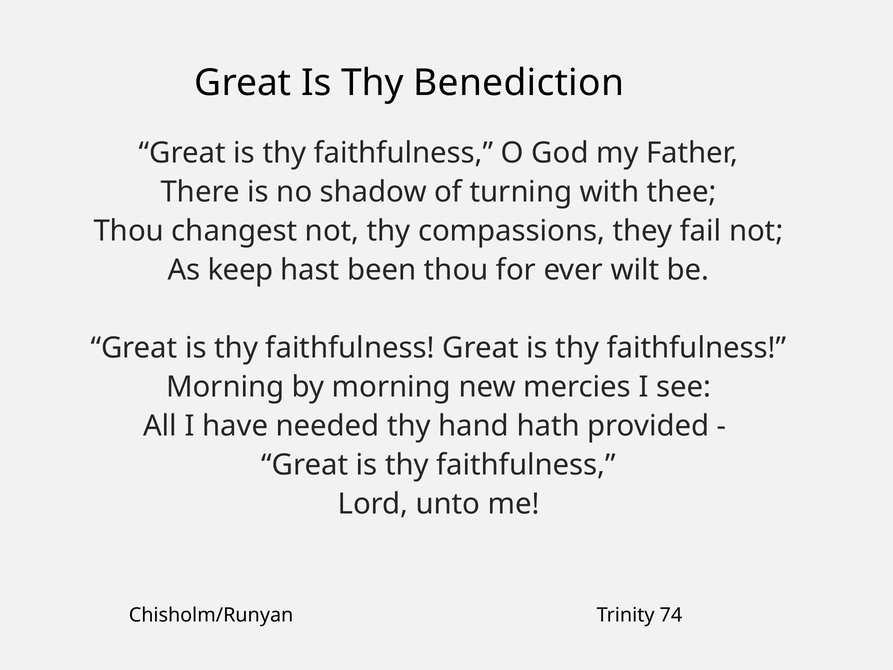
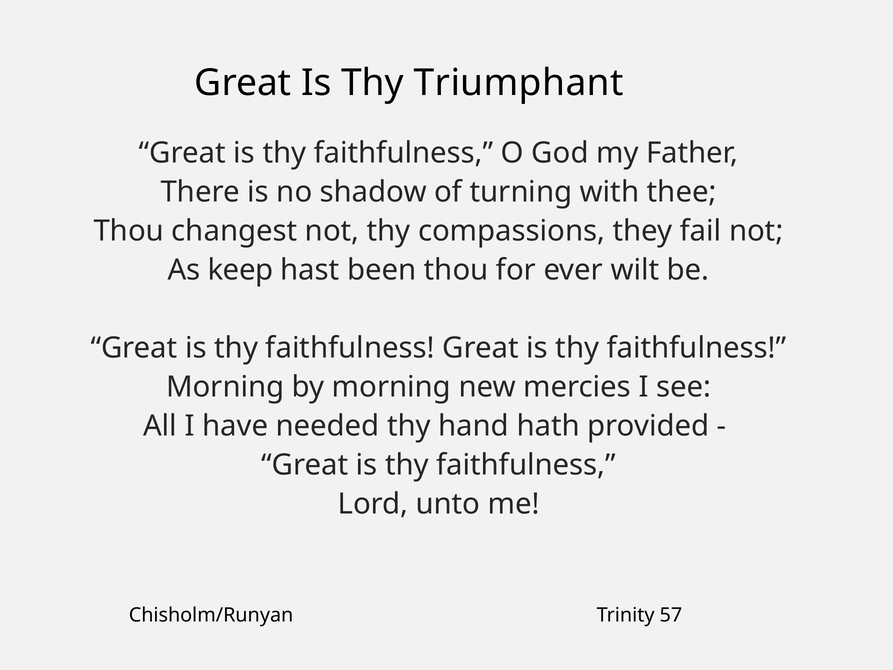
Benediction: Benediction -> Triumphant
74: 74 -> 57
